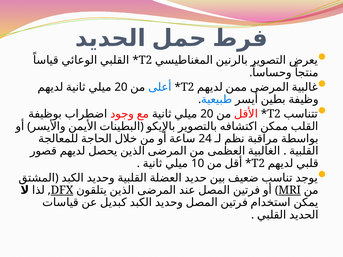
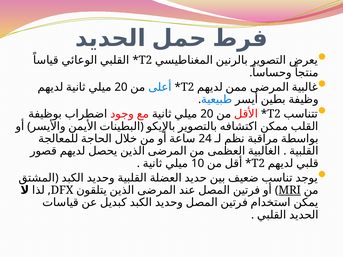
DFX underline: present -> none
